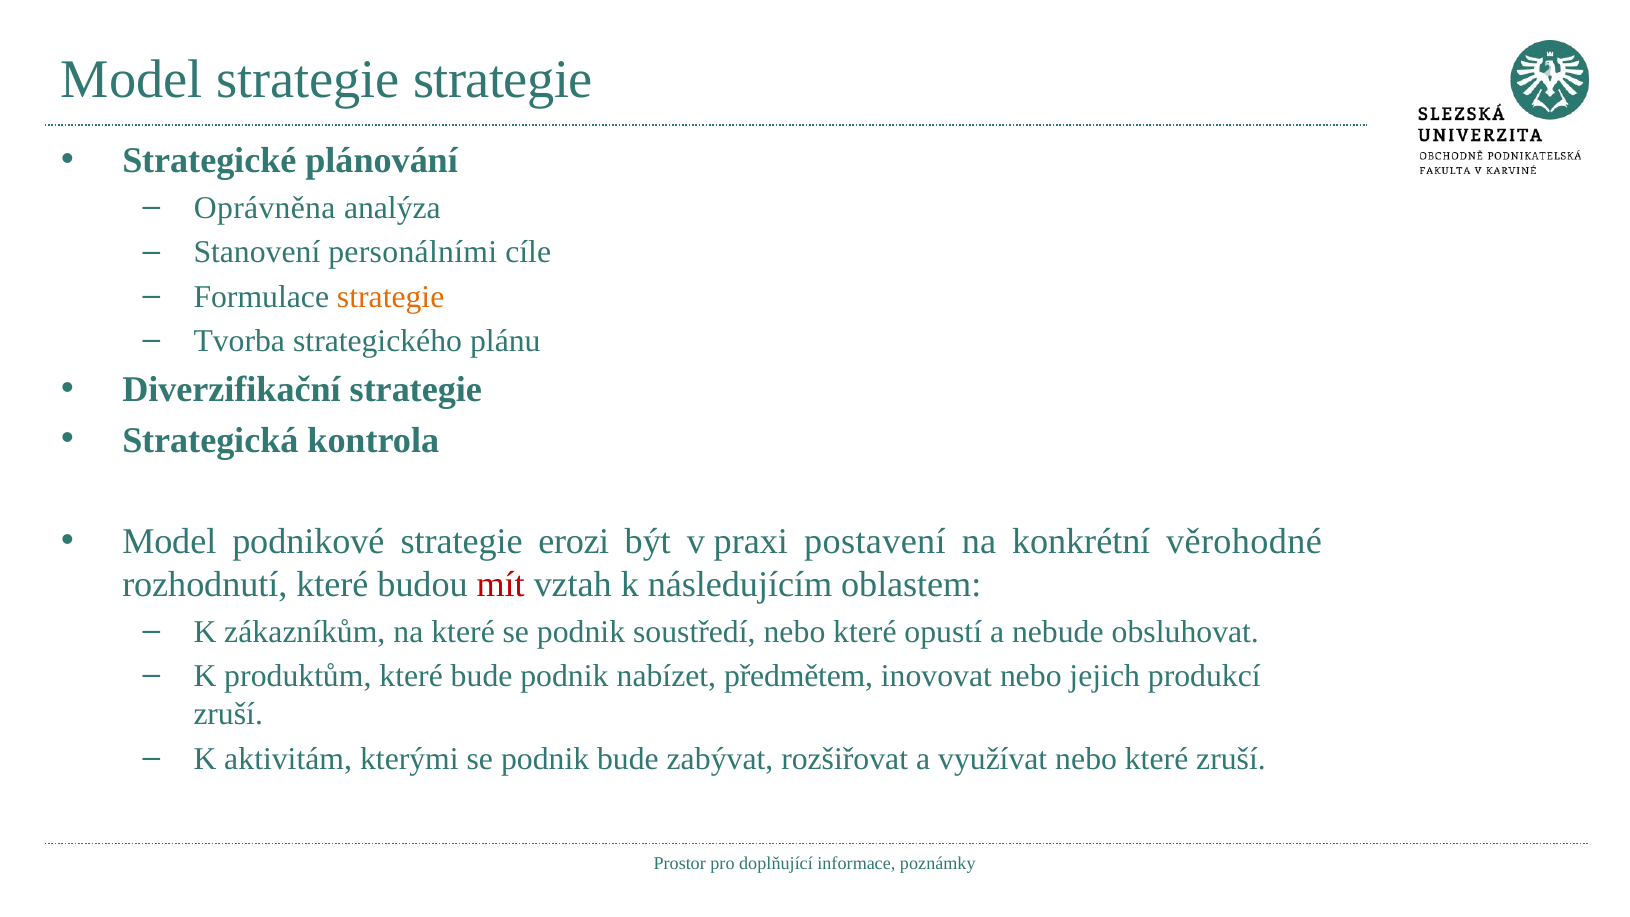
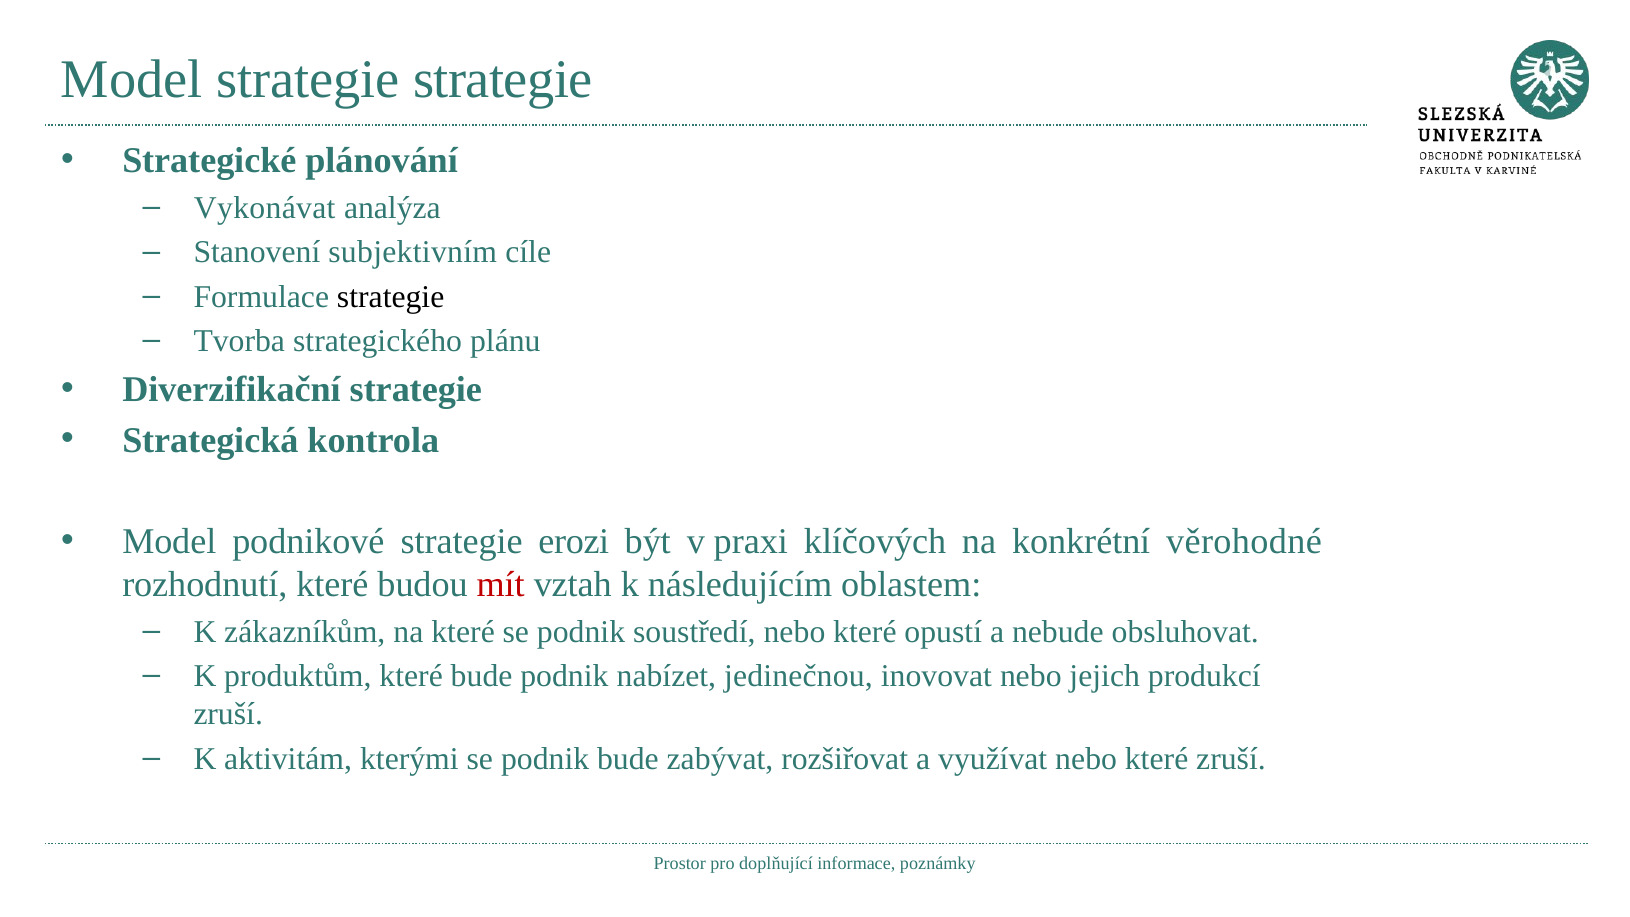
Oprávněna: Oprávněna -> Vykonávat
personálními: personálními -> subjektivním
strategie at (391, 297) colour: orange -> black
postavení: postavení -> klíčových
předmětem: předmětem -> jedinečnou
